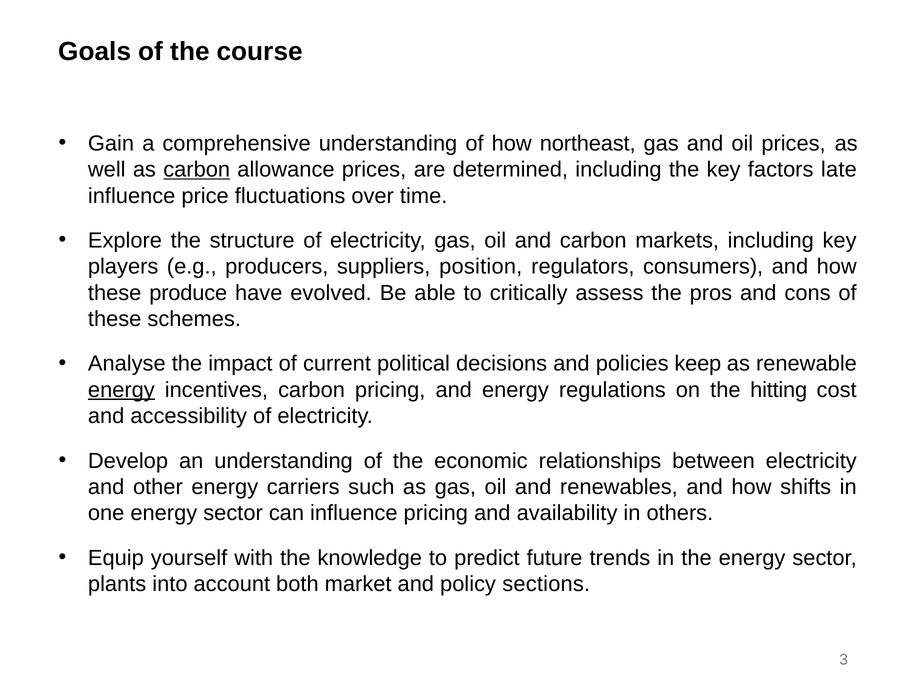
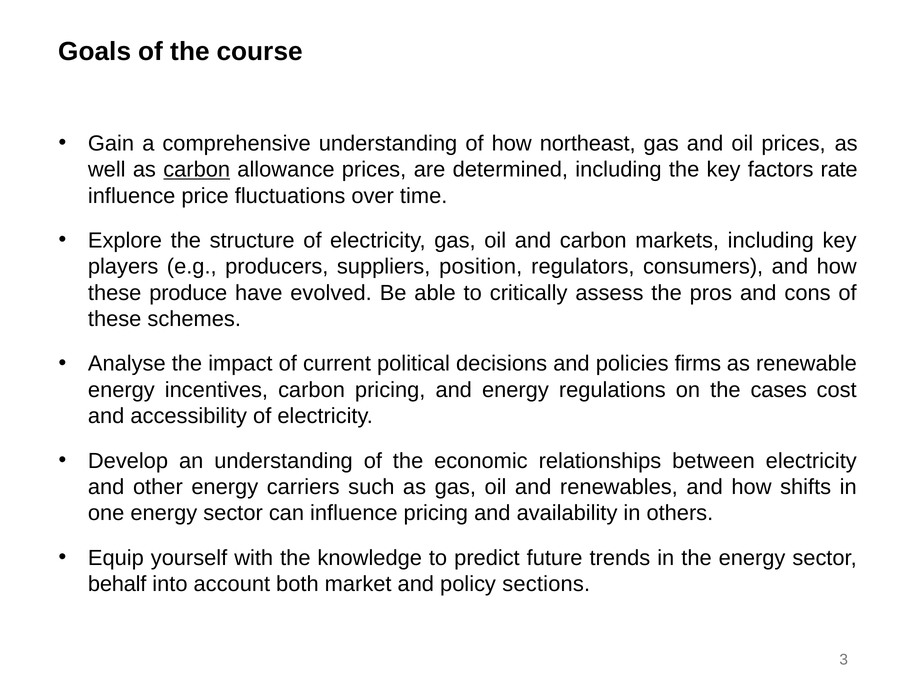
late: late -> rate
keep: keep -> firms
energy at (121, 390) underline: present -> none
hitting: hitting -> cases
plants: plants -> behalf
